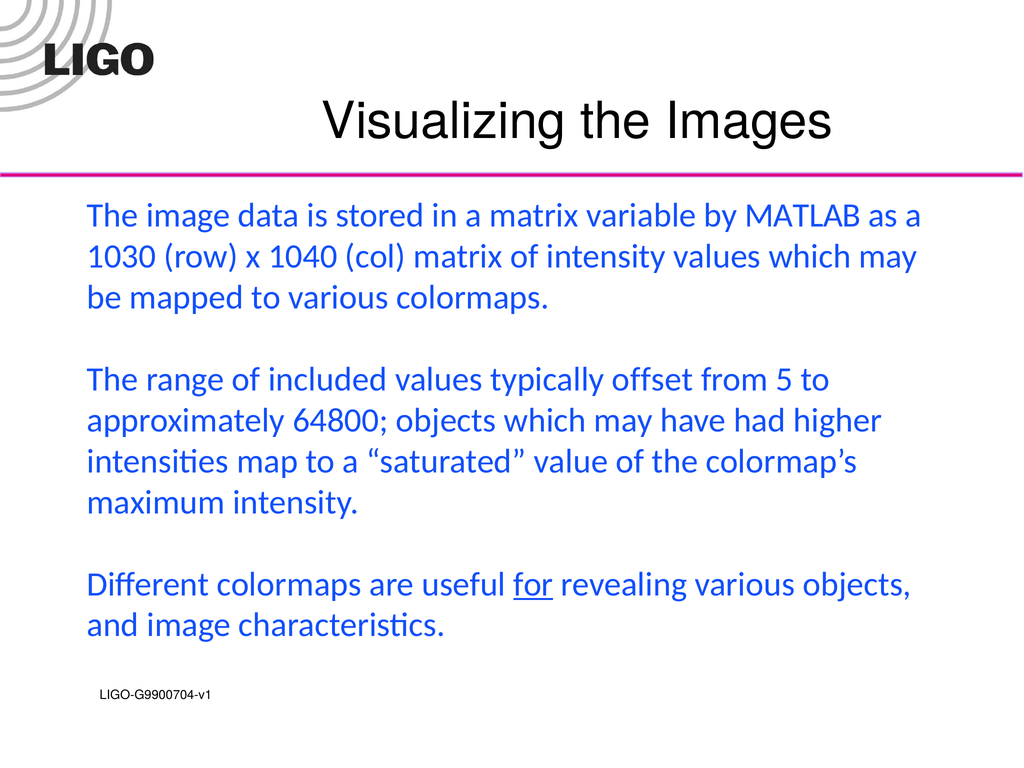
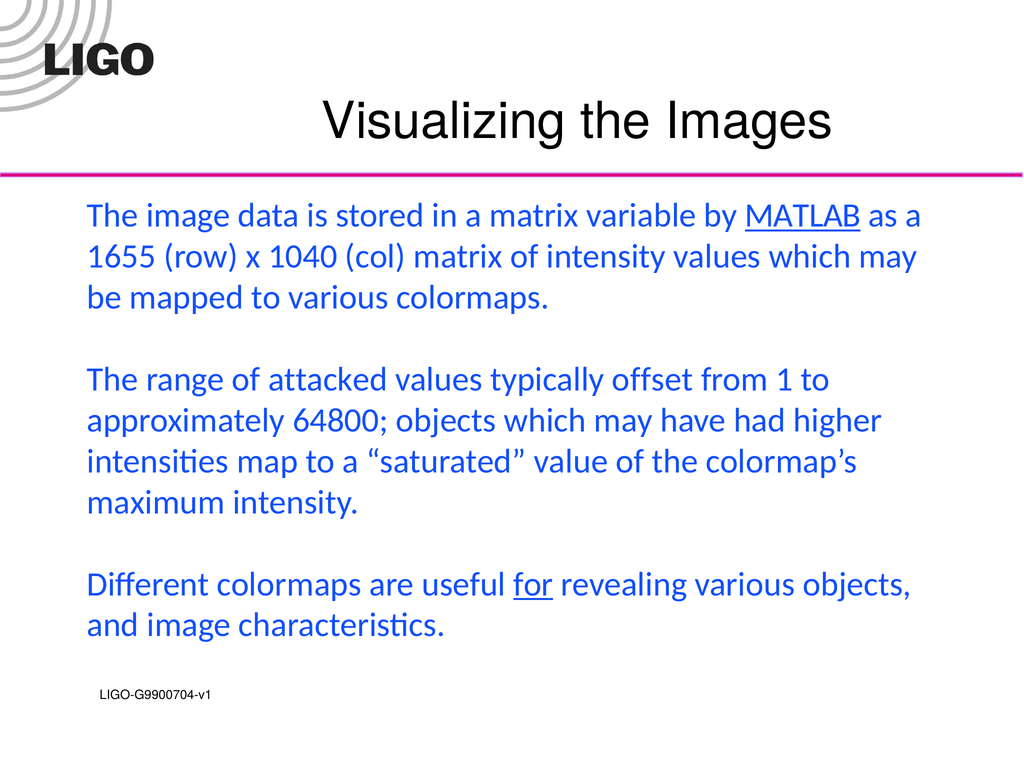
MATLAB underline: none -> present
1030: 1030 -> 1655
included: included -> attacked
5: 5 -> 1
